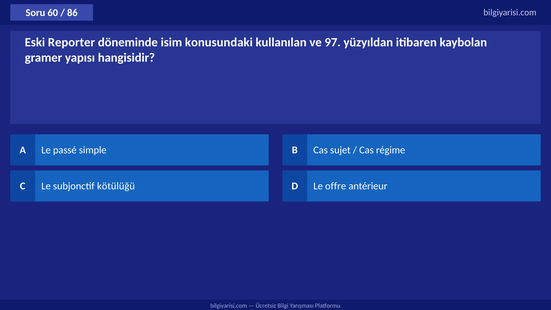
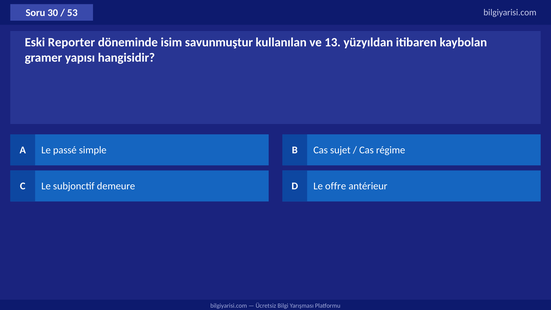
60: 60 -> 30
86: 86 -> 53
konusundaki: konusundaki -> savunmuştur
97: 97 -> 13
kötülüğü: kötülüğü -> demeure
